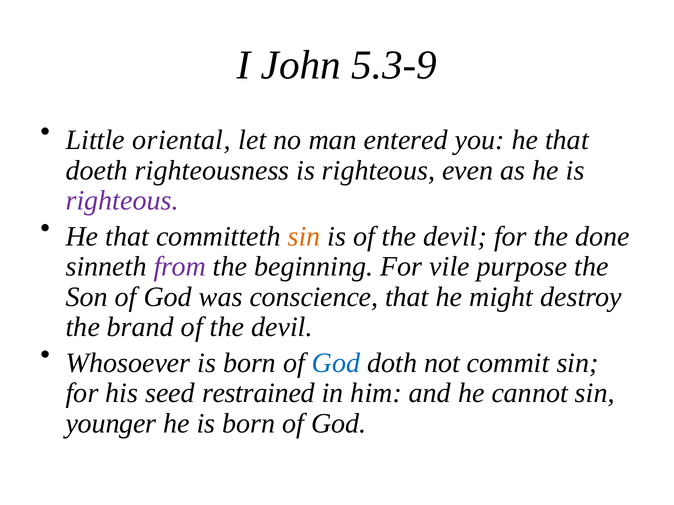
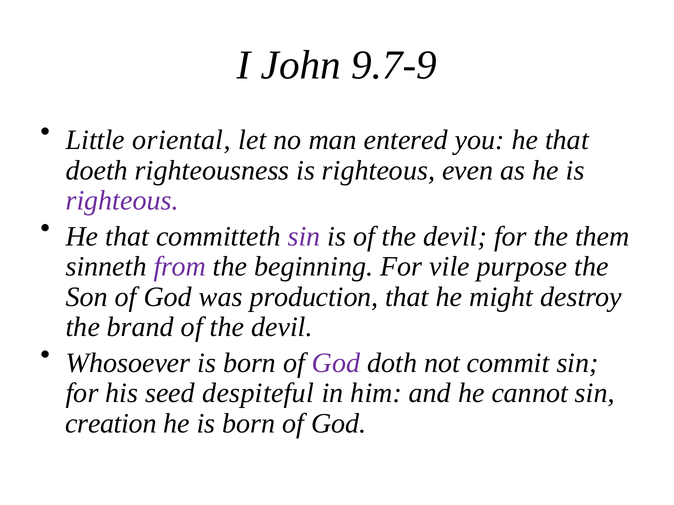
5.3-9: 5.3-9 -> 9.7-9
sin at (304, 237) colour: orange -> purple
done: done -> them
conscience: conscience -> production
God at (336, 363) colour: blue -> purple
restrained: restrained -> despiteful
younger: younger -> creation
